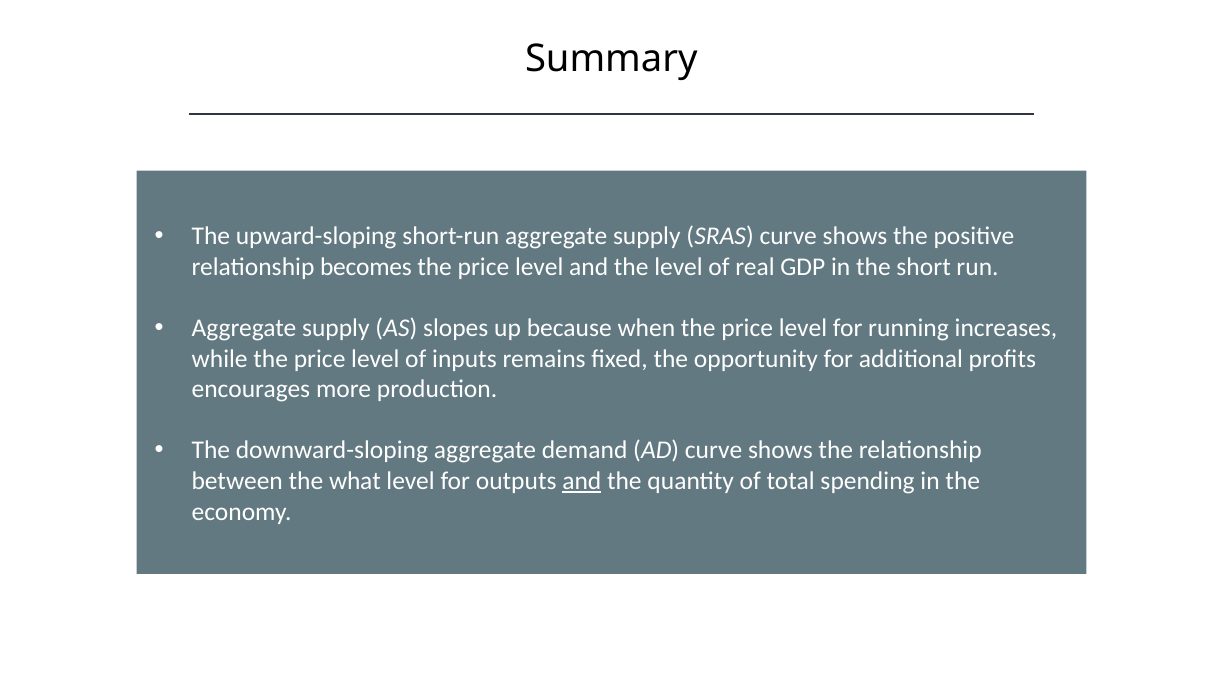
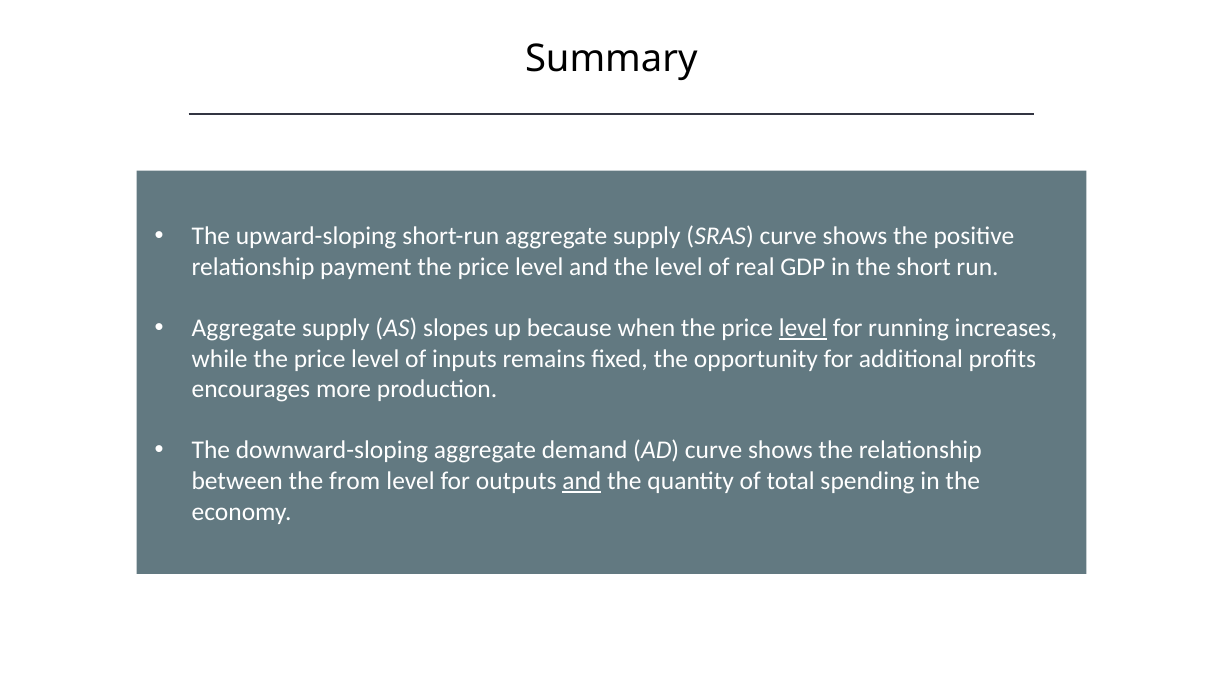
becomes: becomes -> payment
level at (803, 328) underline: none -> present
what: what -> from
